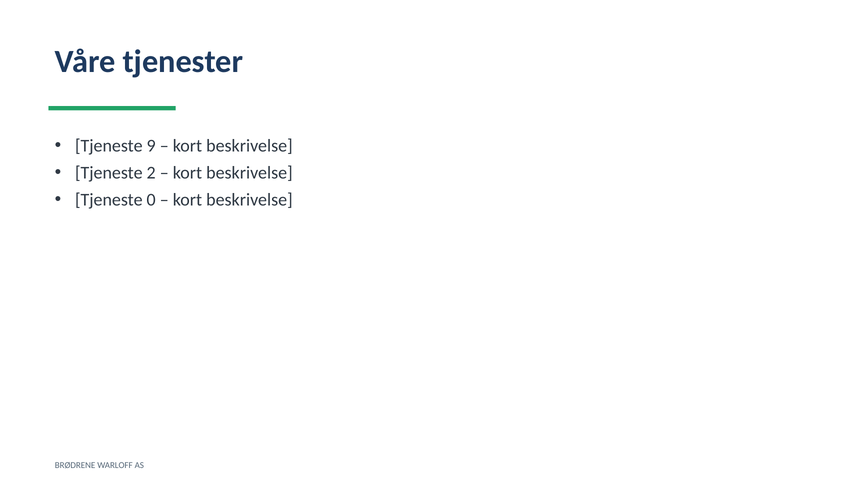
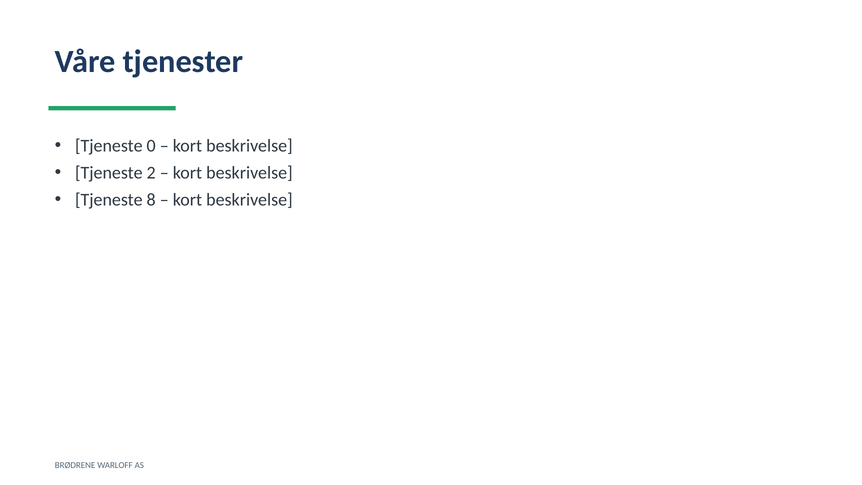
9: 9 -> 0
0: 0 -> 8
